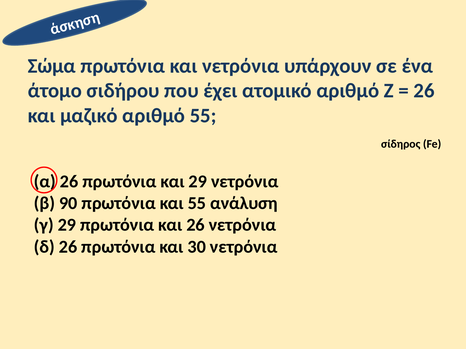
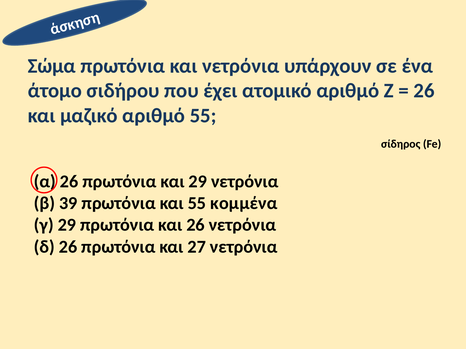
90: 90 -> 39
ανάλυση: ανάλυση -> κομμένα
30: 30 -> 27
